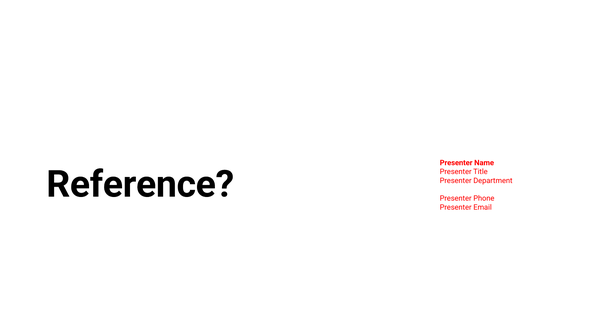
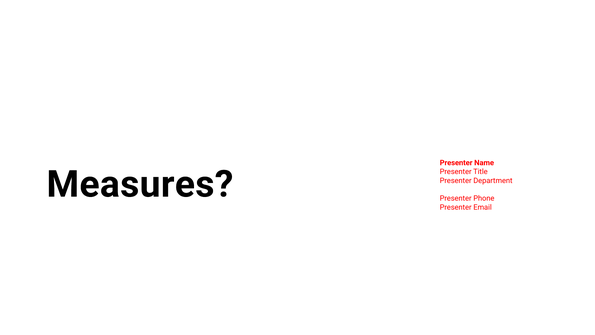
Reference: Reference -> Measures
